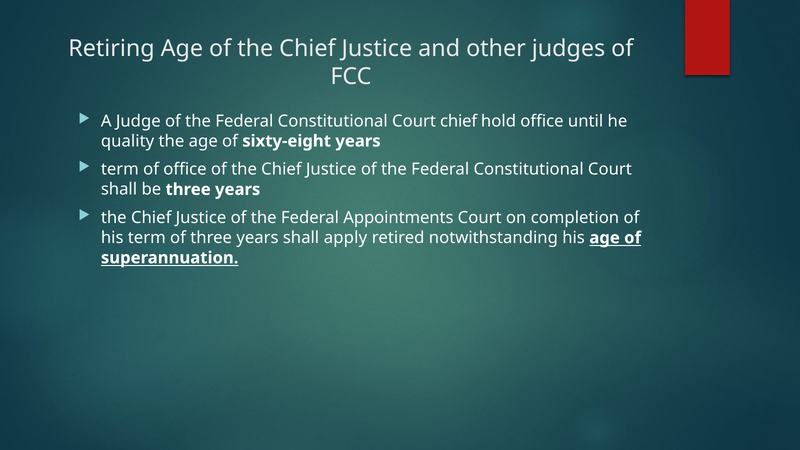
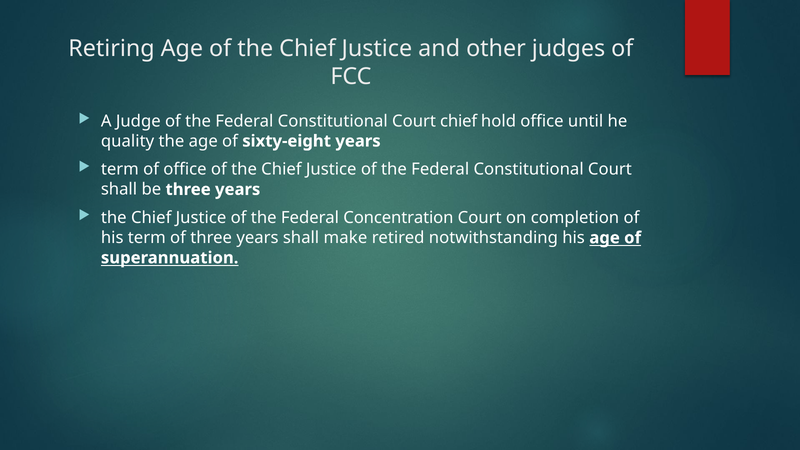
Appointments: Appointments -> Concentration
apply: apply -> make
